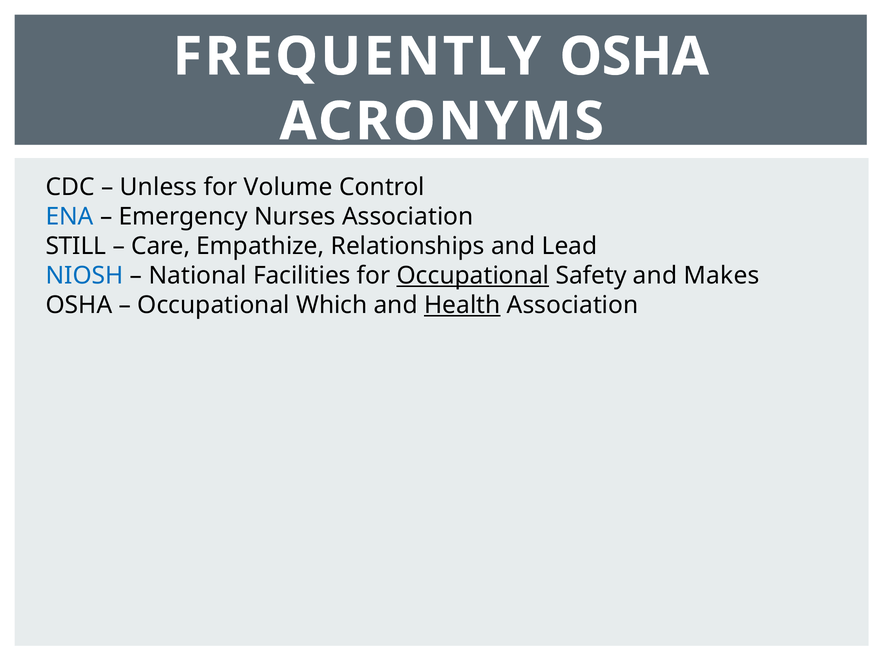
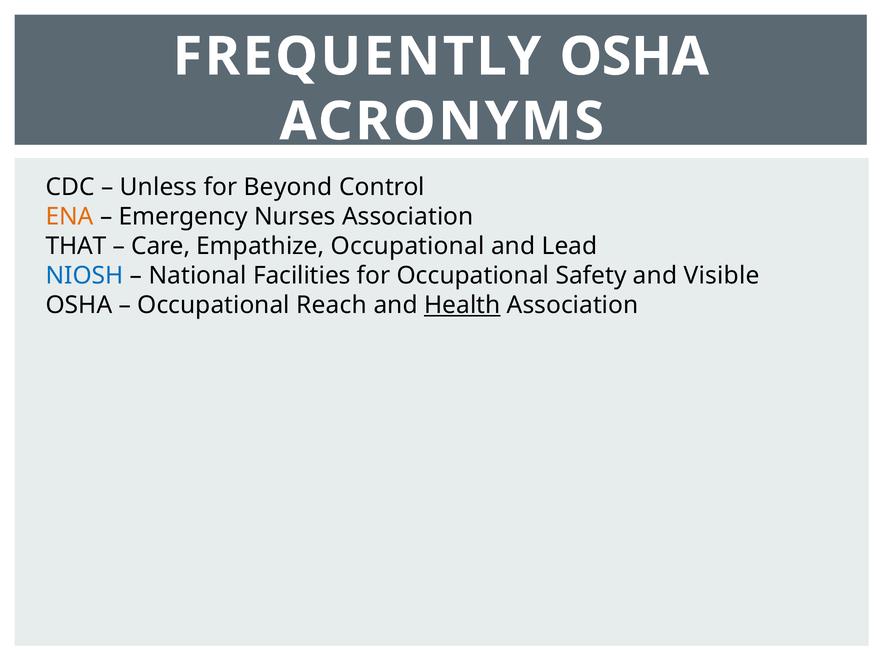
Volume: Volume -> Beyond
ENA colour: blue -> orange
STILL: STILL -> THAT
Empathize Relationships: Relationships -> Occupational
Occupational at (473, 276) underline: present -> none
Makes: Makes -> Visible
Which: Which -> Reach
